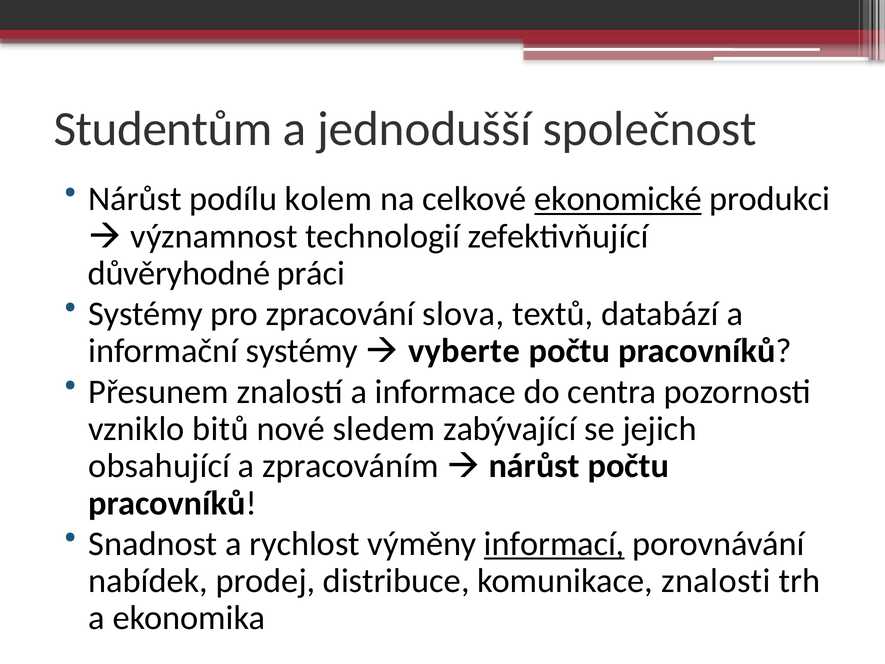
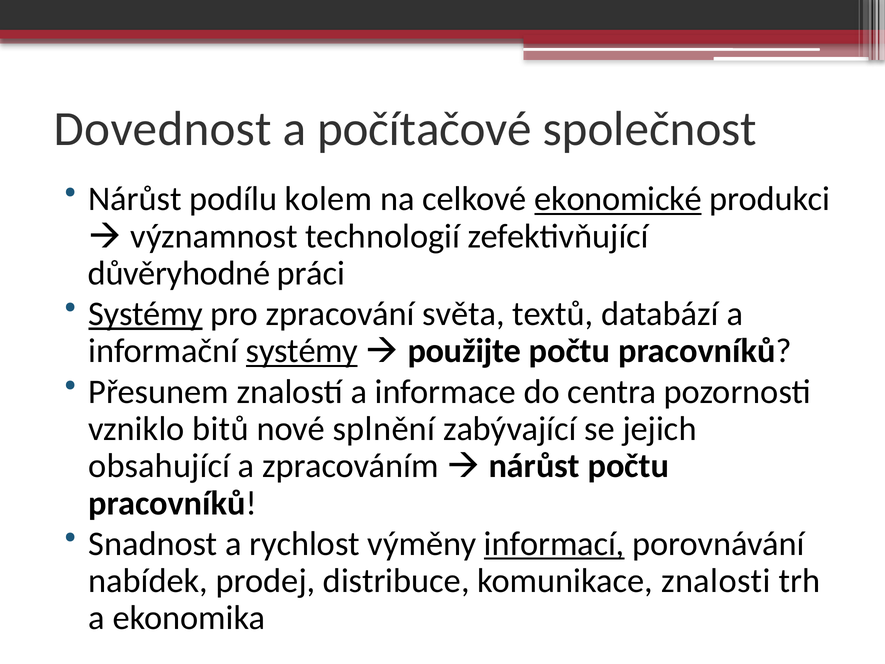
Studentům: Studentům -> Dovednost
jednodušší: jednodušší -> počítačové
Systémy at (146, 314) underline: none -> present
slova: slova -> světa
systémy at (302, 351) underline: none -> present
vyberte: vyberte -> použijte
sledem: sledem -> splnění
